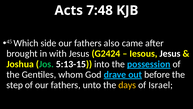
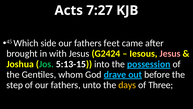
7:48: 7:48 -> 7:27
also: also -> feet
Jesus at (170, 53) colour: white -> pink
Israel: Israel -> Three
